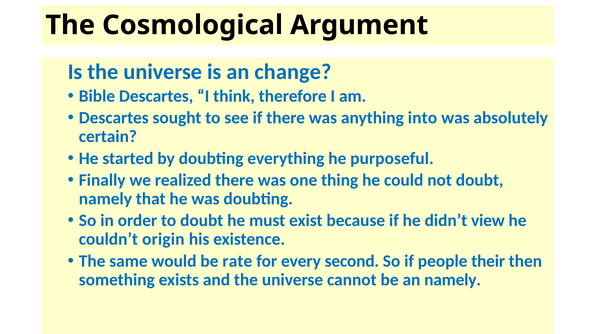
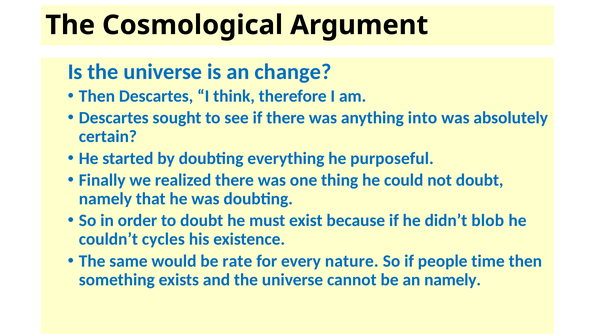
Bible at (97, 96): Bible -> Then
view: view -> blob
origin: origin -> cycles
second: second -> nature
their: their -> time
